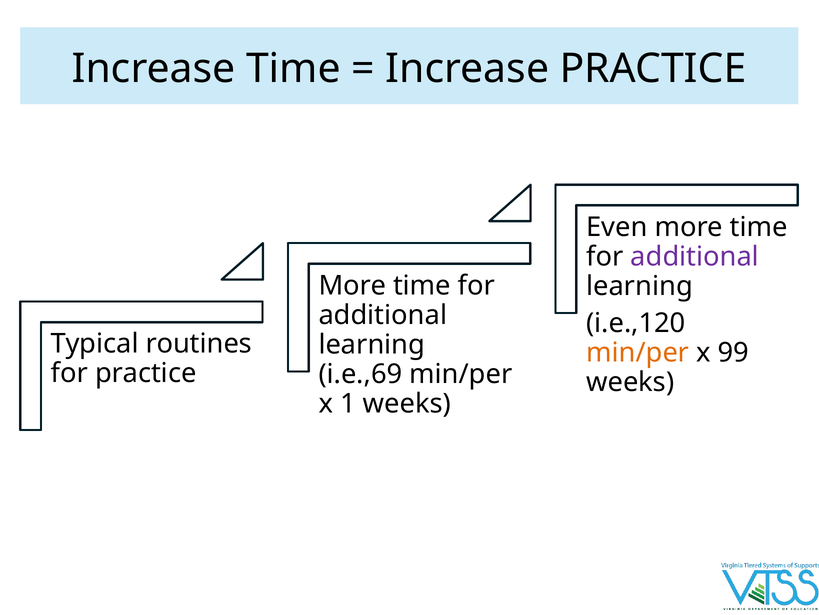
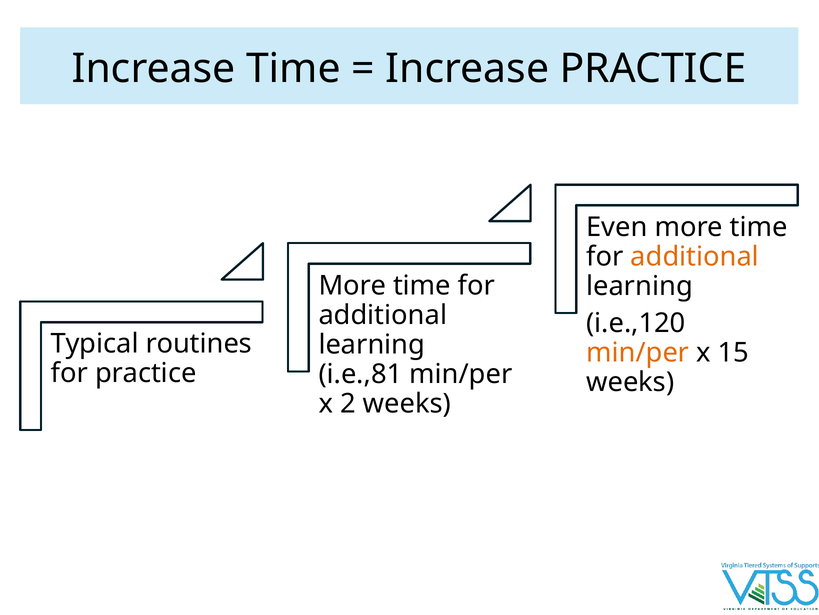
additional at (695, 256) colour: purple -> orange
99: 99 -> 15
i.e.,69: i.e.,69 -> i.e.,81
1: 1 -> 2
